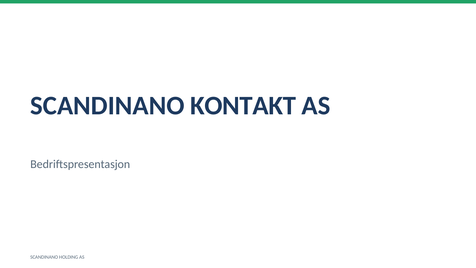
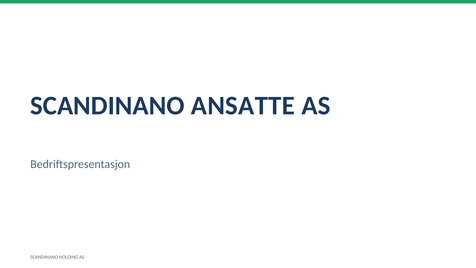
KONTAKT: KONTAKT -> ANSATTE
